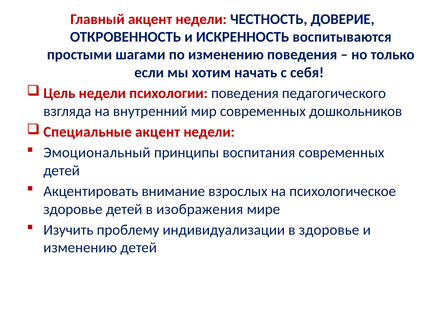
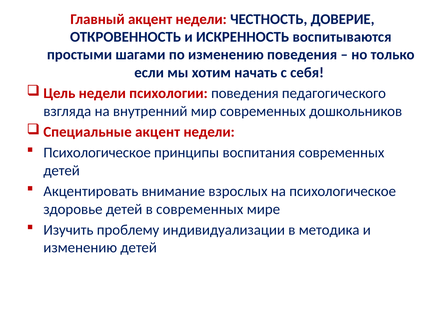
Эмоциональный at (97, 153): Эмоциональный -> Психологическое
в изображения: изображения -> современных
в здоровье: здоровье -> методика
